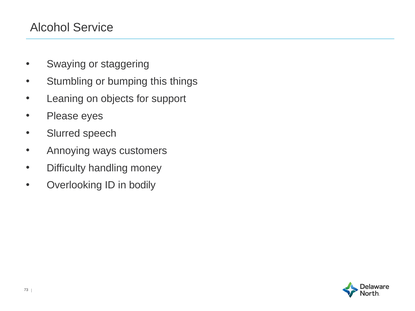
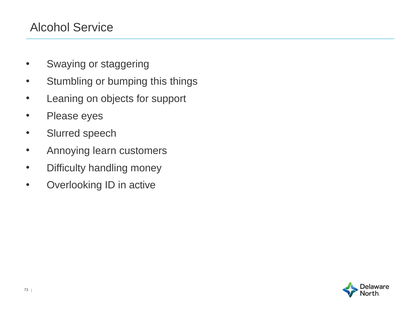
ways: ways -> learn
bodily: bodily -> active
